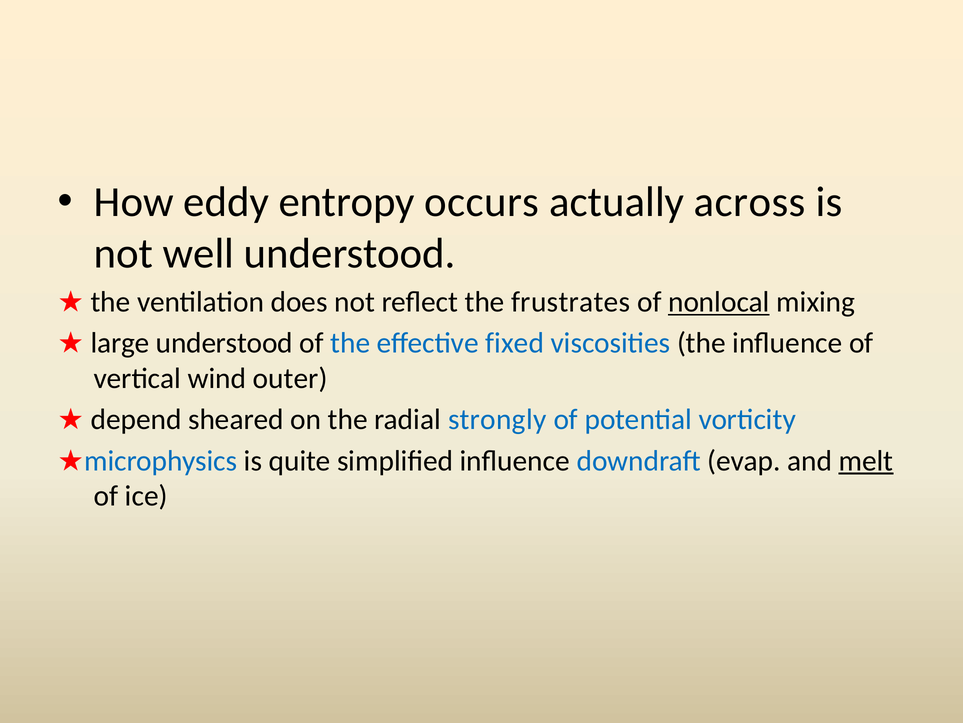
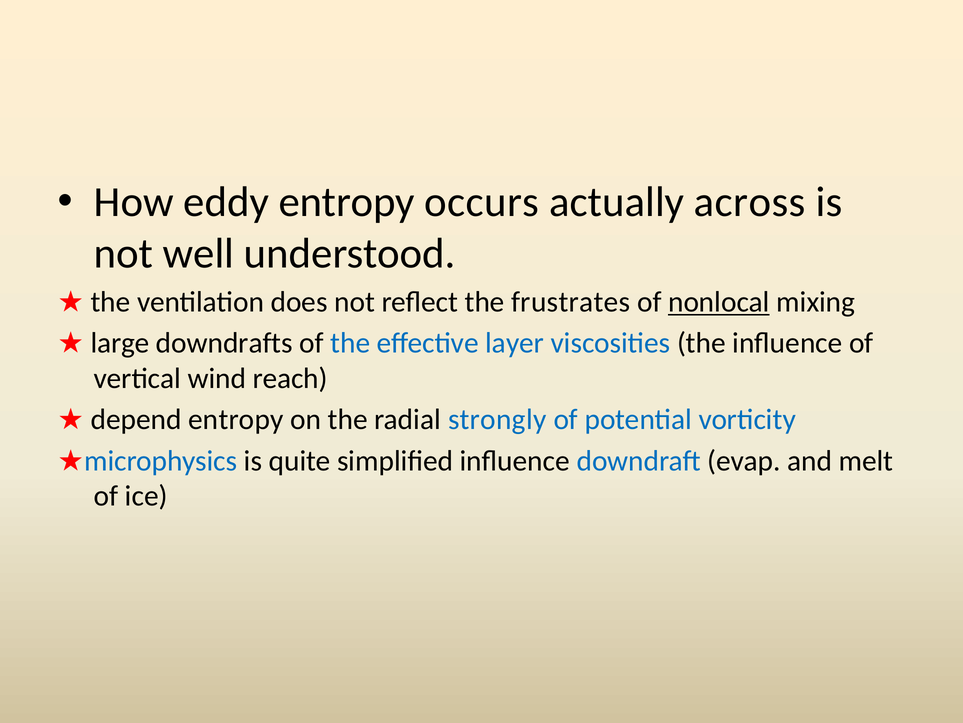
understood at (224, 343): understood -> downdrafts
fixed: fixed -> layer
outer: outer -> reach
sheared at (236, 419): sheared -> entropy
melt underline: present -> none
